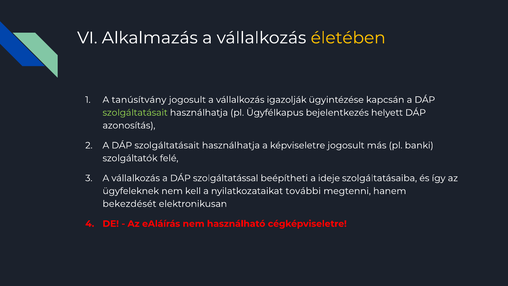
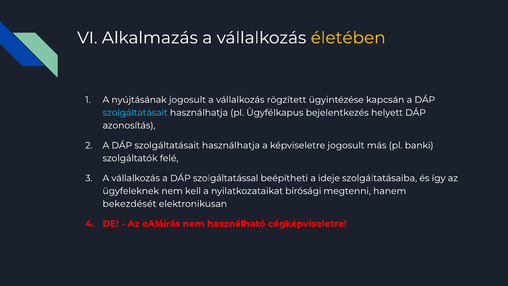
tanúsítvány: tanúsítvány -> nyújtásának
igazolják: igazolják -> rögzített
szolgáltatásait at (135, 113) colour: light green -> light blue
további: további -> bírósági
